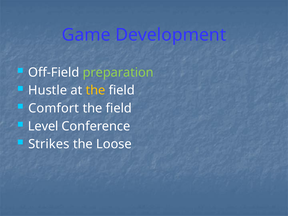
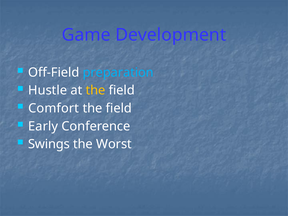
preparation colour: light green -> light blue
Level: Level -> Early
Strikes: Strikes -> Swings
Loose: Loose -> Worst
